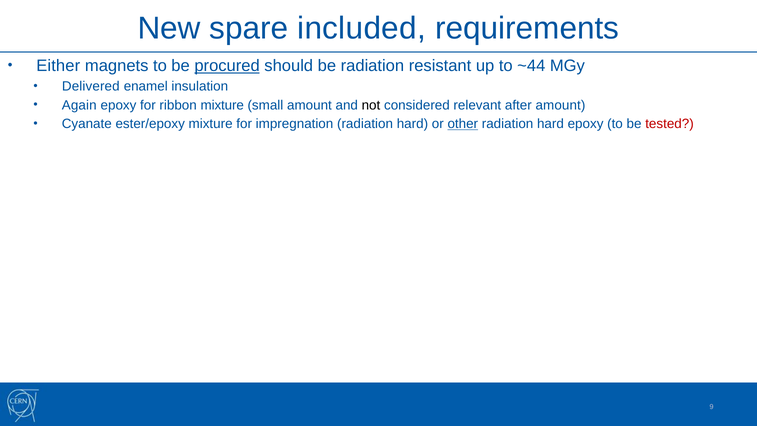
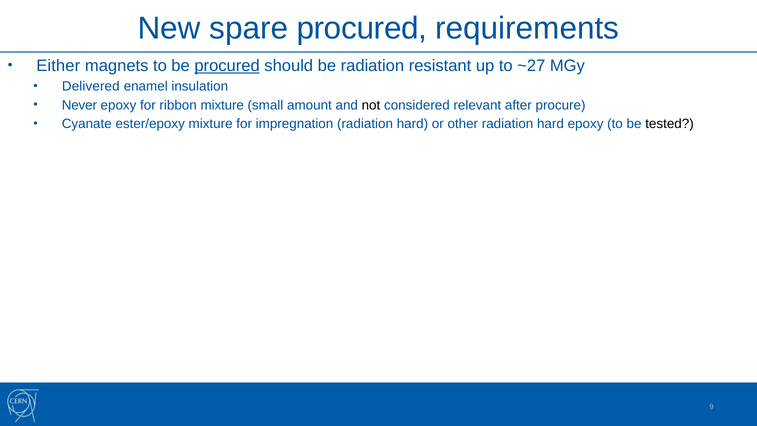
spare included: included -> procured
~44: ~44 -> ~27
Again: Again -> Never
after amount: amount -> procure
other underline: present -> none
tested colour: red -> black
